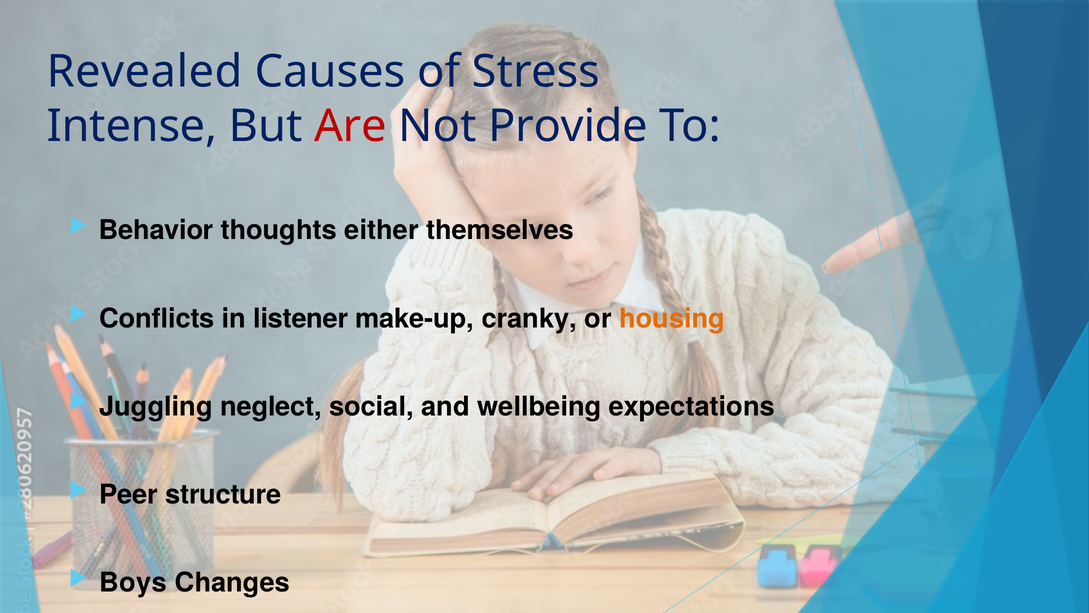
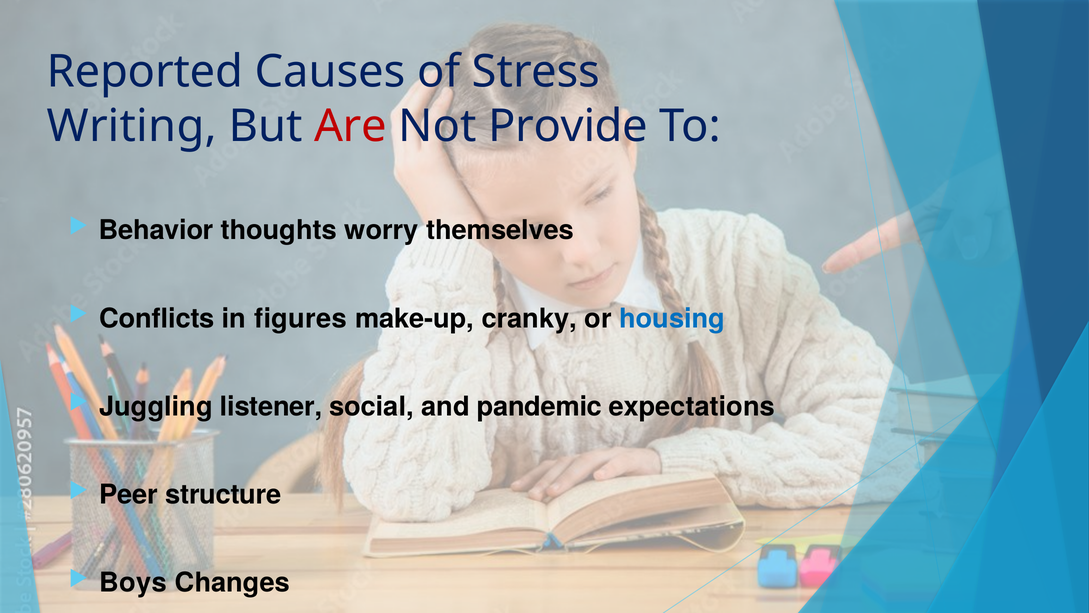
Revealed: Revealed -> Reported
Intense: Intense -> Writing
either: either -> worry
listener: listener -> figures
housing colour: orange -> blue
neglect: neglect -> listener
wellbeing: wellbeing -> pandemic
